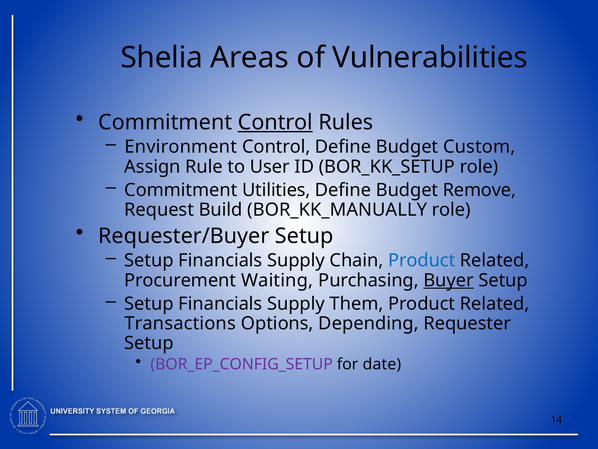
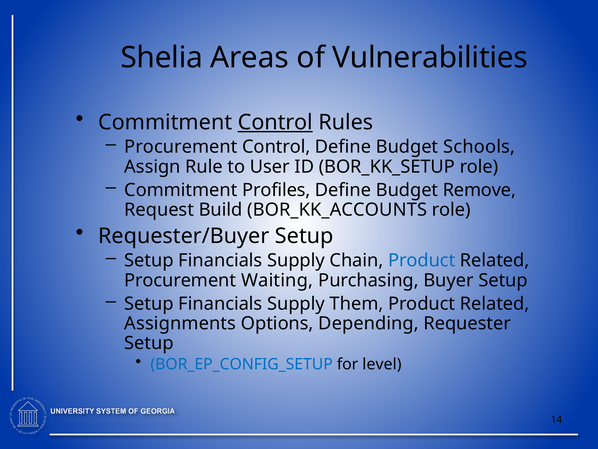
Environment at (181, 147): Environment -> Procurement
Custom: Custom -> Schools
Utilities: Utilities -> Profiles
BOR_KK_MANUALLY: BOR_KK_MANUALLY -> BOR_KK_ACCOUNTS
Buyer underline: present -> none
Transactions: Transactions -> Assignments
BOR_EP_CONFIG_SETUP colour: purple -> blue
date: date -> level
